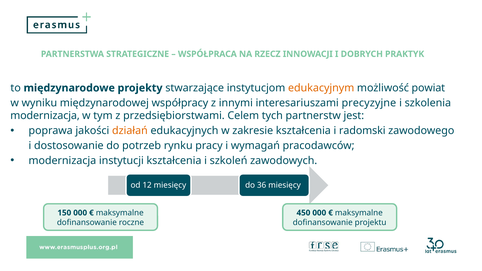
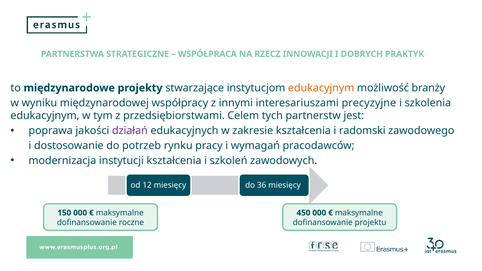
powiat: powiat -> branży
modernizacja at (45, 116): modernizacja -> edukacyjnym
działań colour: orange -> purple
